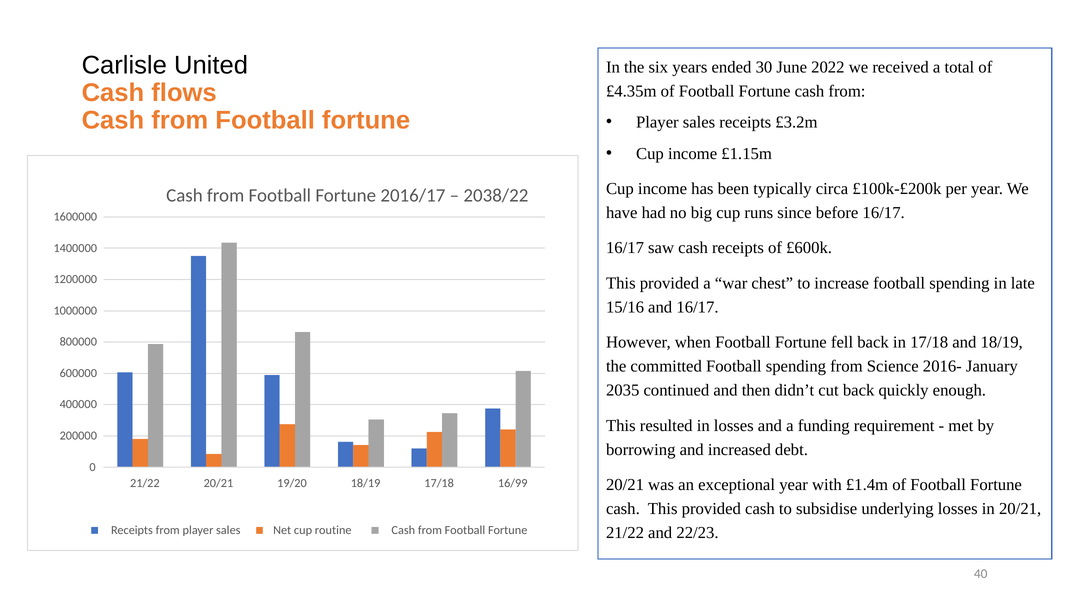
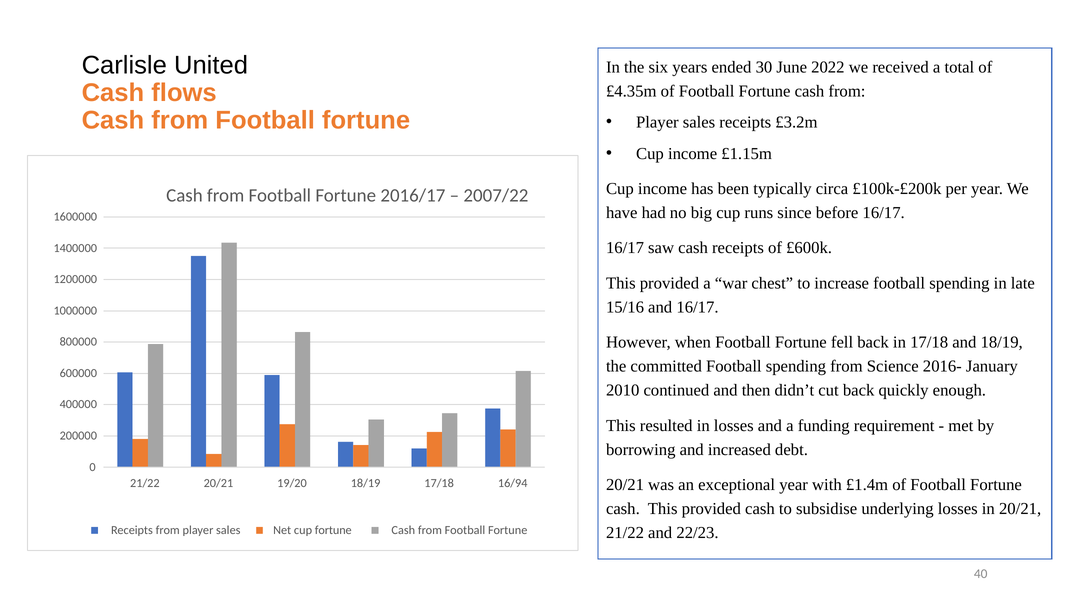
2038/22: 2038/22 -> 2007/22
2035: 2035 -> 2010
16/99: 16/99 -> 16/94
cup routine: routine -> fortune
